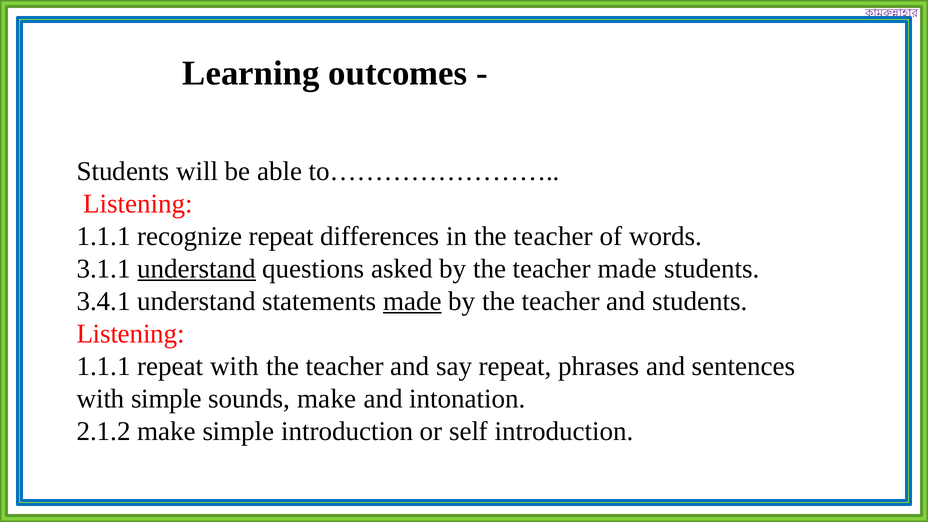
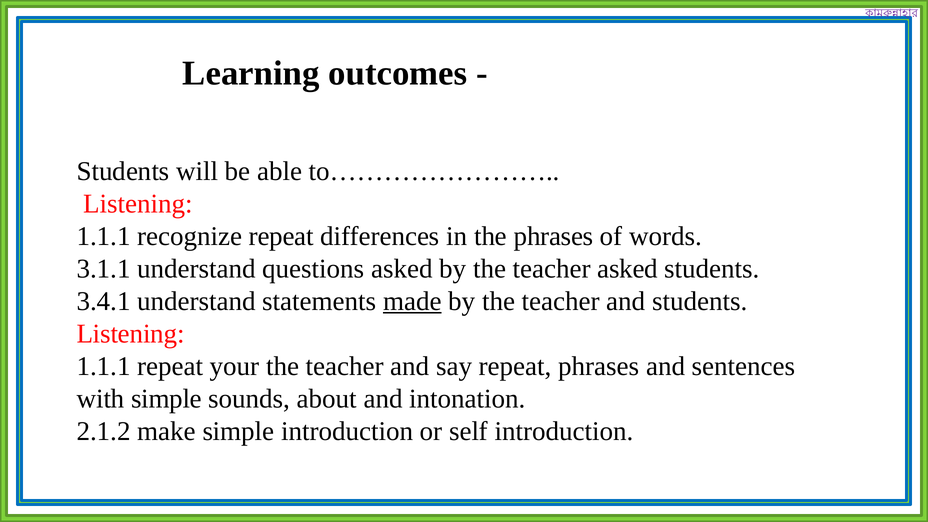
in the teacher: teacher -> phrases
understand at (197, 269) underline: present -> none
teacher made: made -> asked
repeat with: with -> your
sounds make: make -> about
